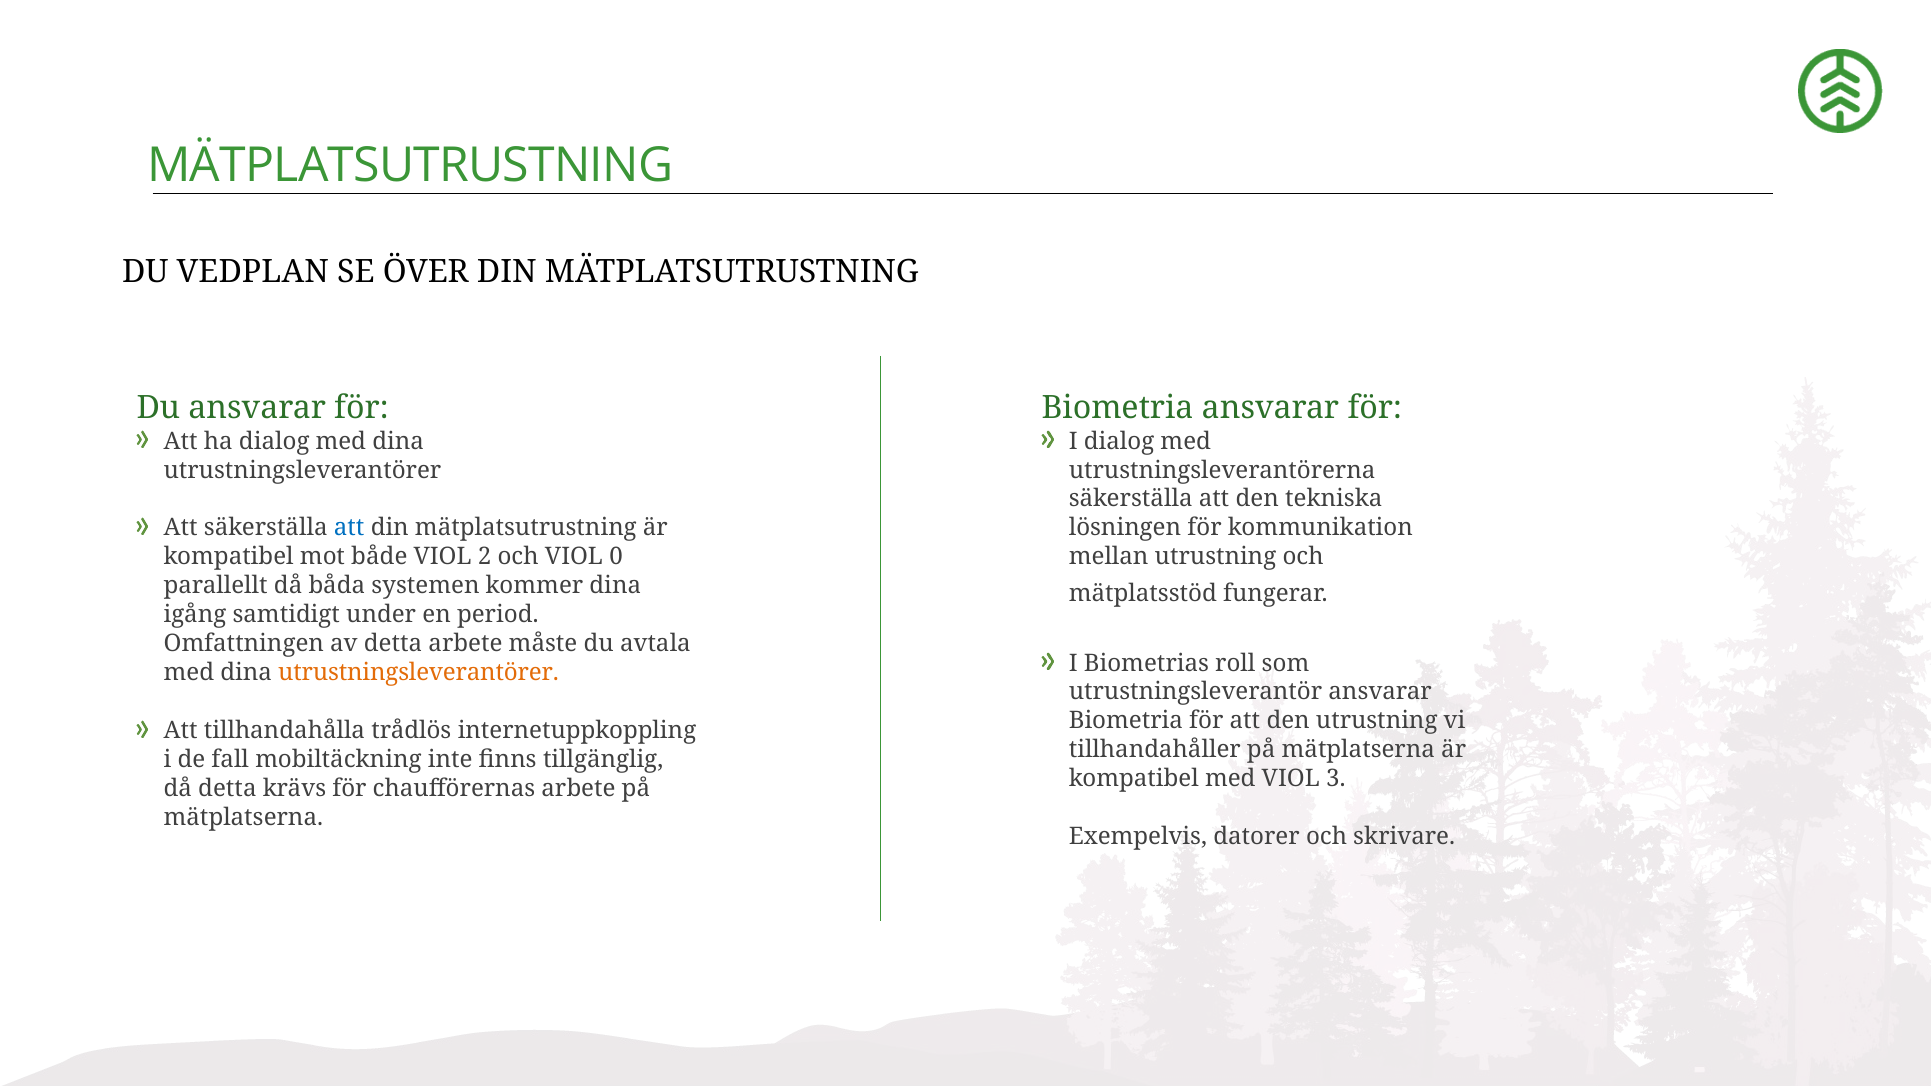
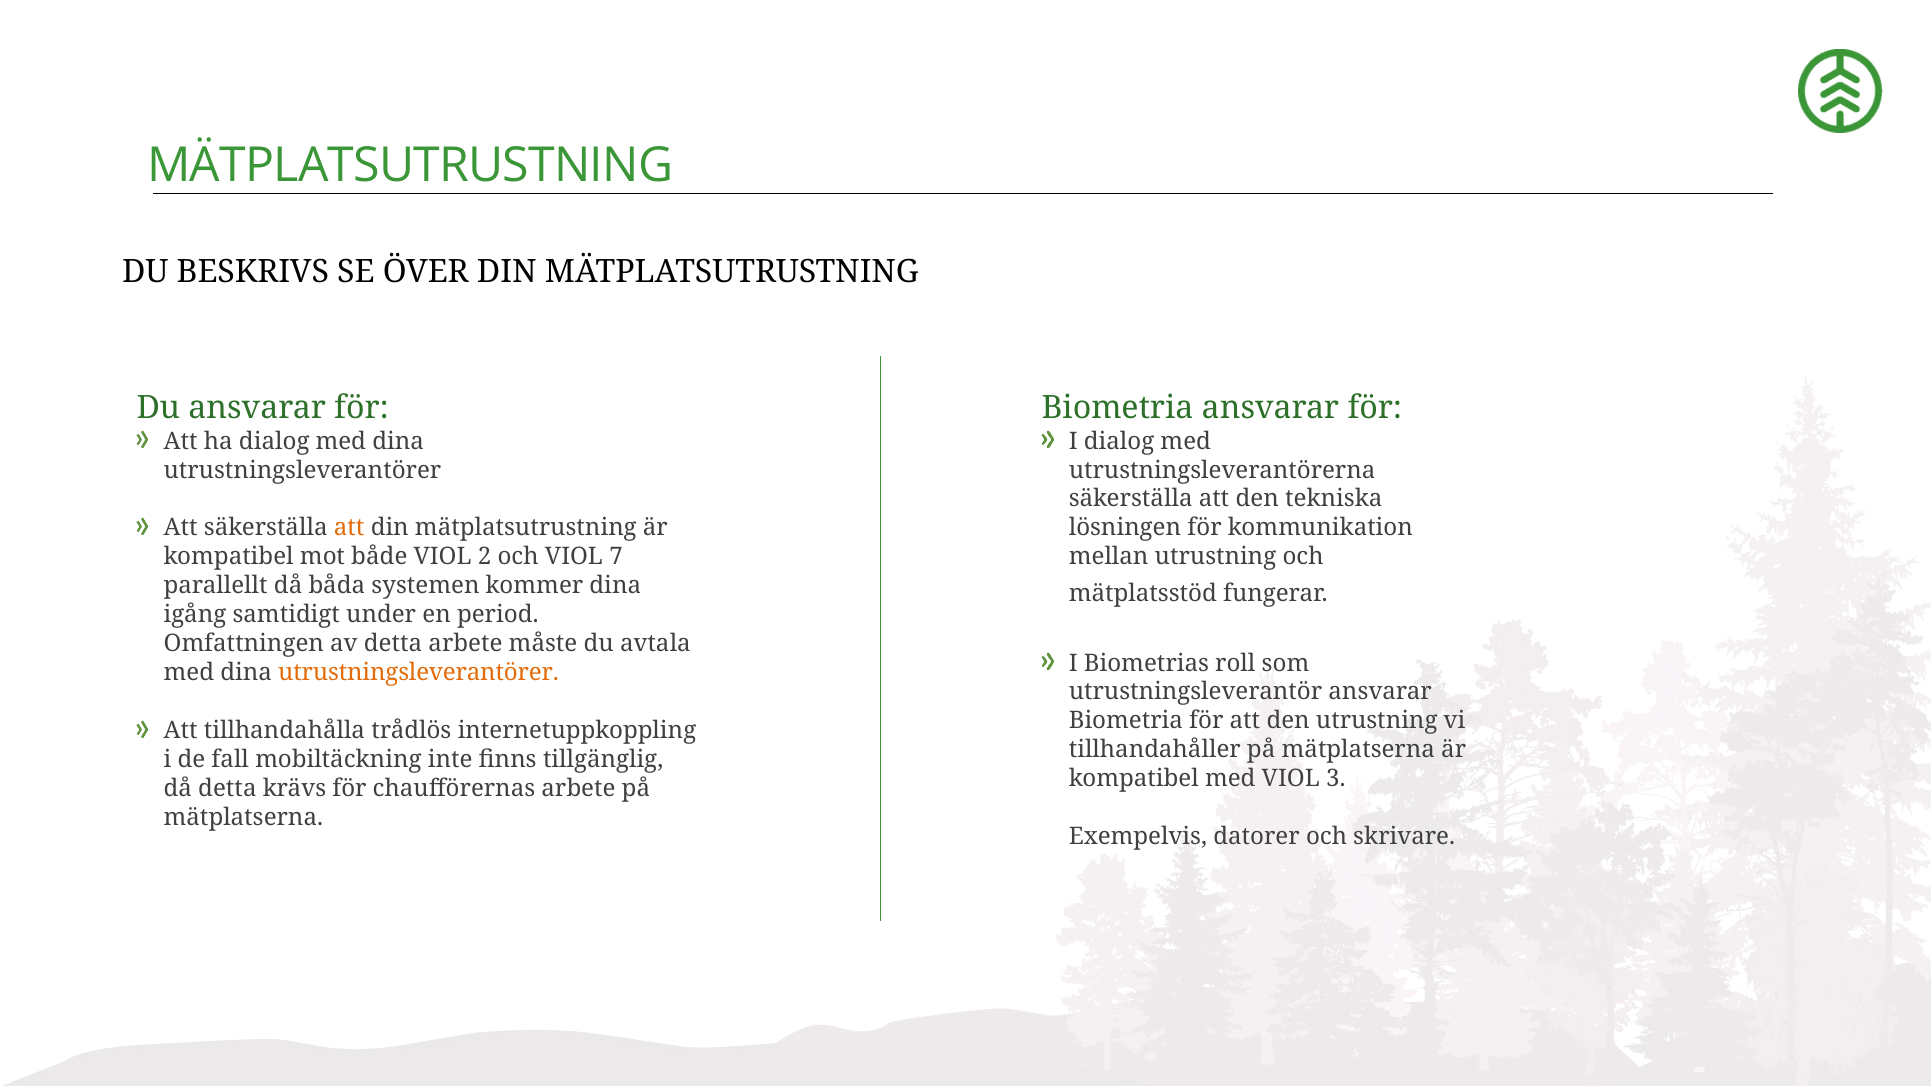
VEDPLAN: VEDPLAN -> BESKRIVS
att at (349, 528) colour: blue -> orange
0: 0 -> 7
